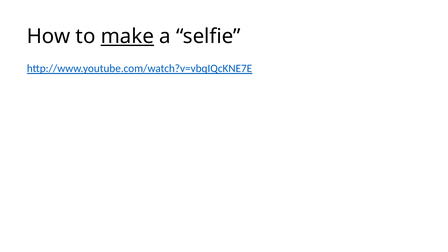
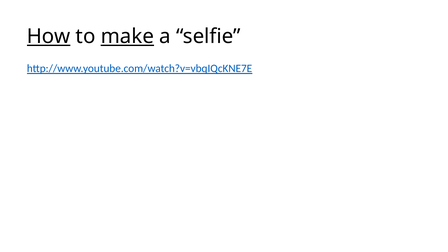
How underline: none -> present
